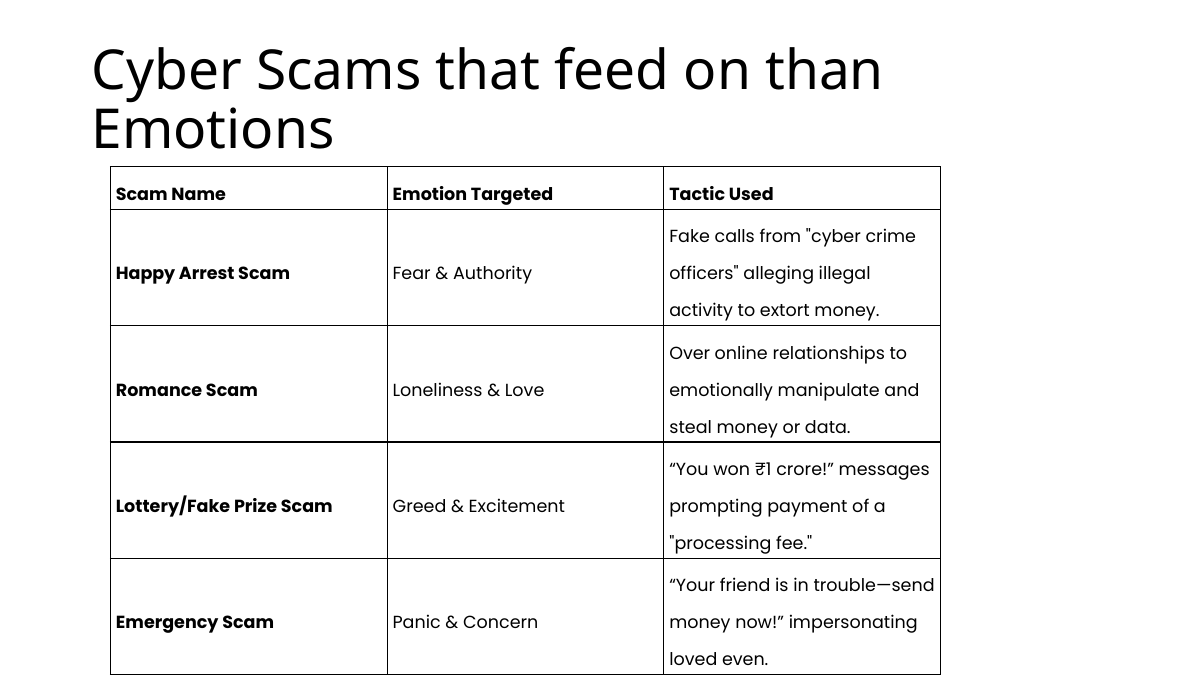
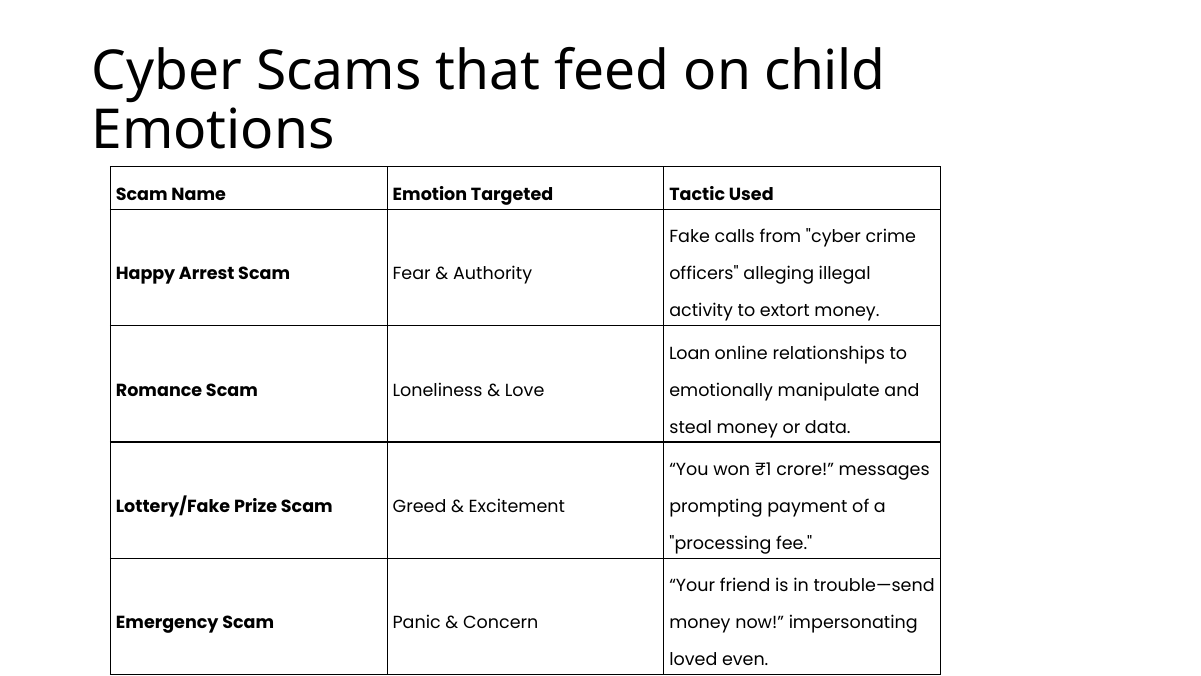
than: than -> child
Over: Over -> Loan
